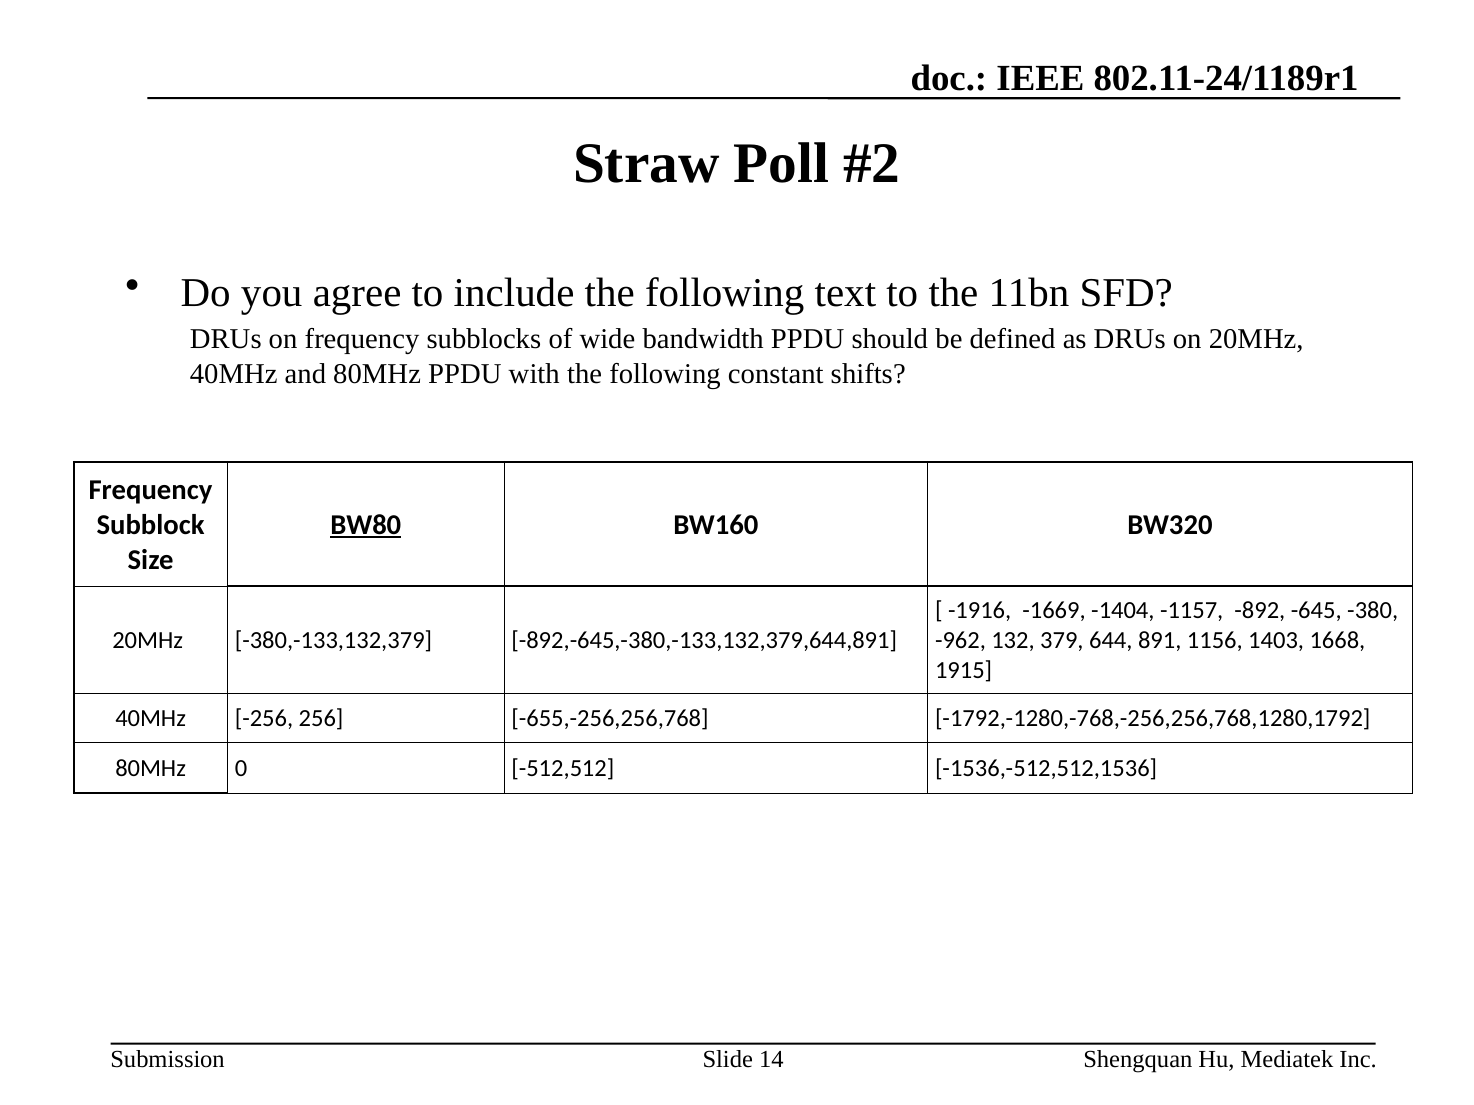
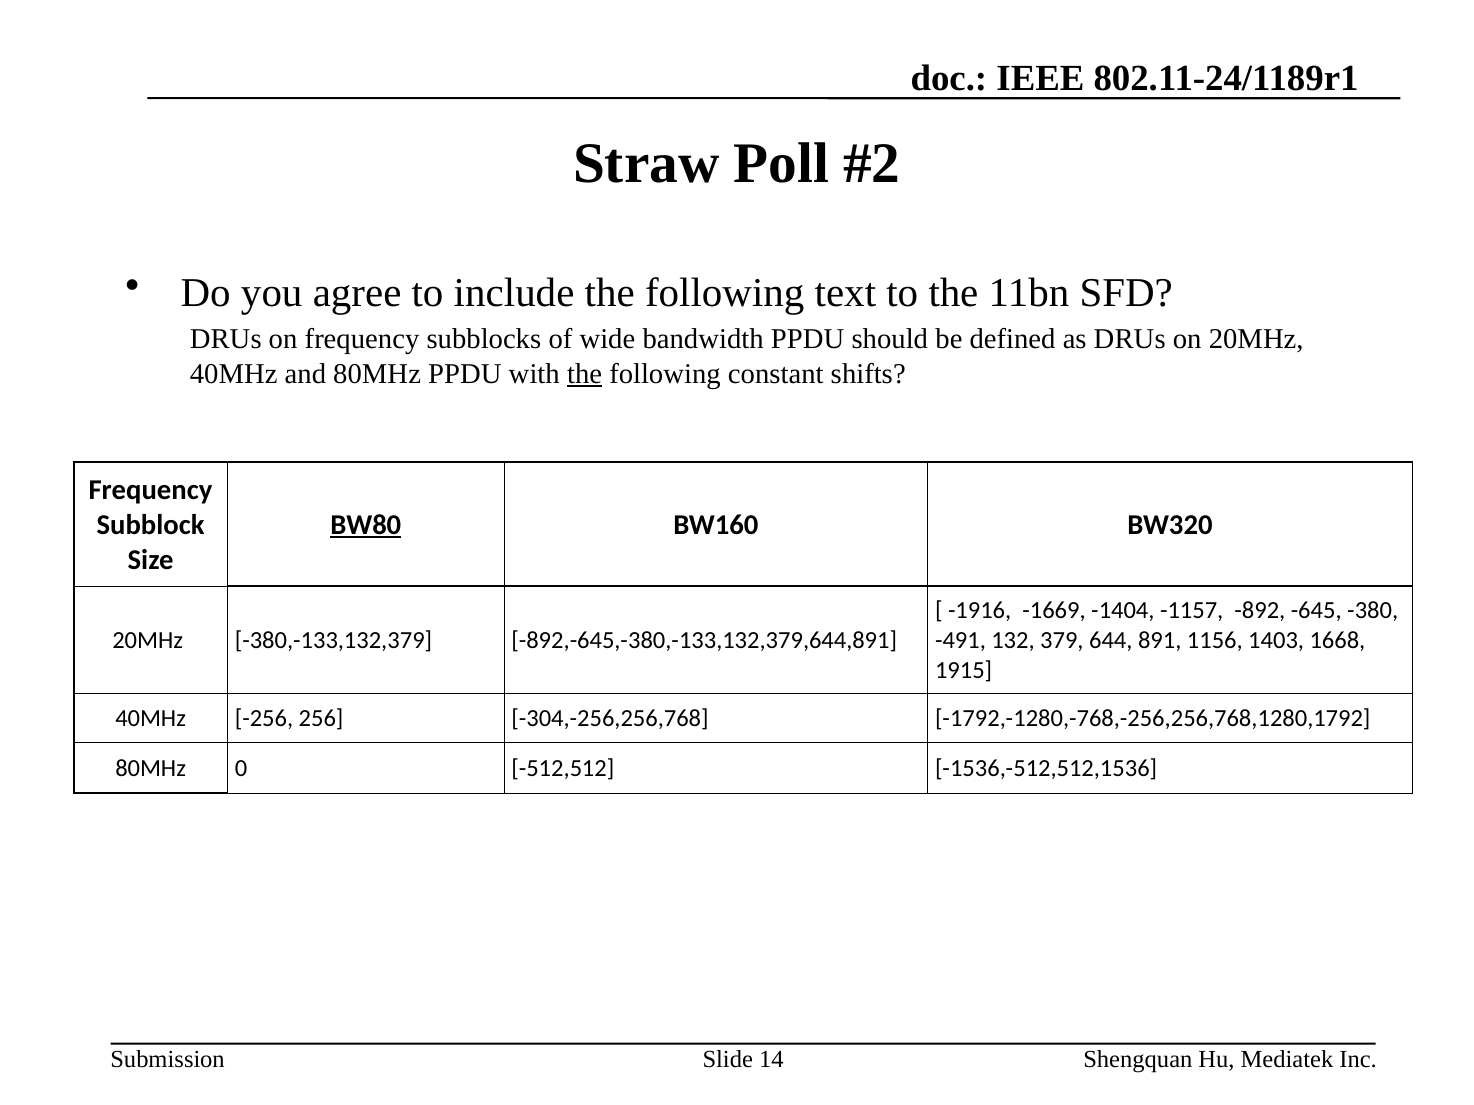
the at (585, 374) underline: none -> present
-962: -962 -> -491
-655,-256,256,768: -655,-256,256,768 -> -304,-256,256,768
